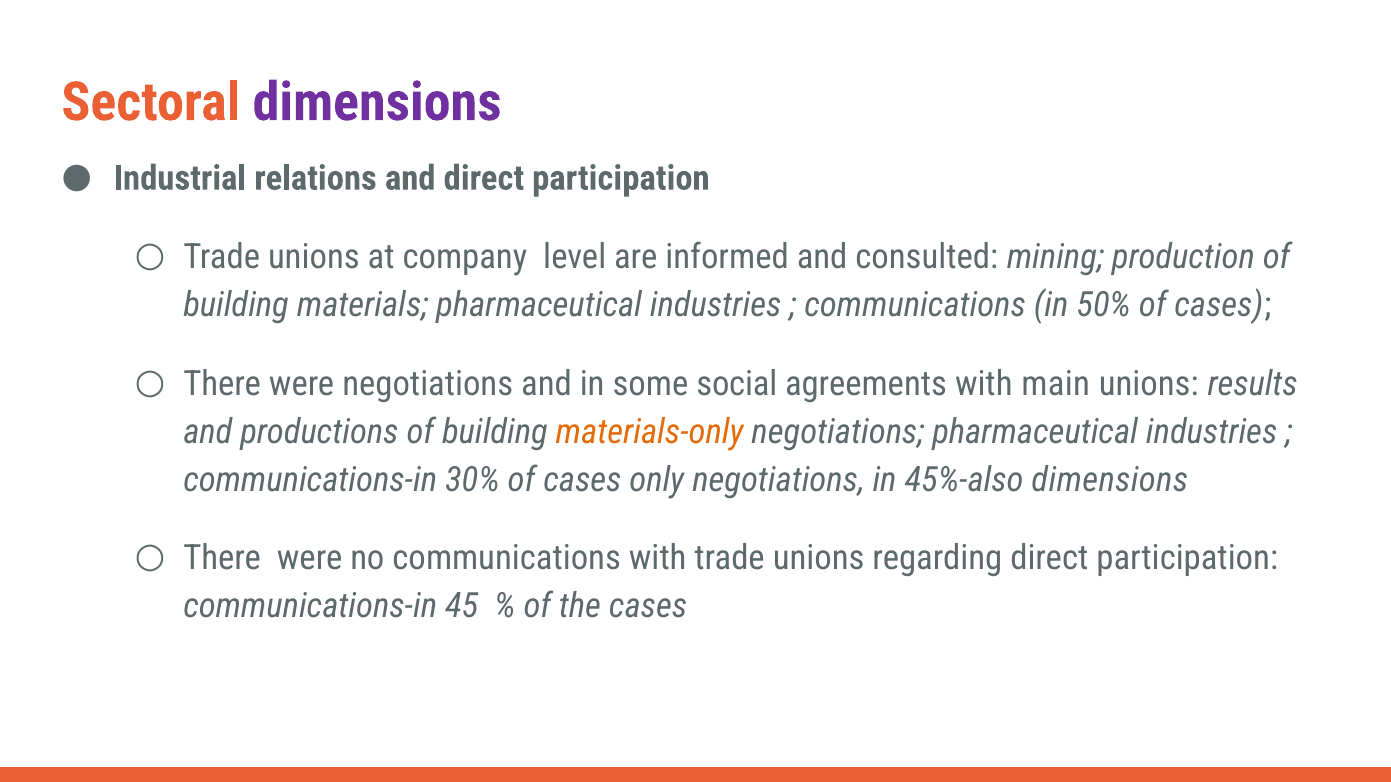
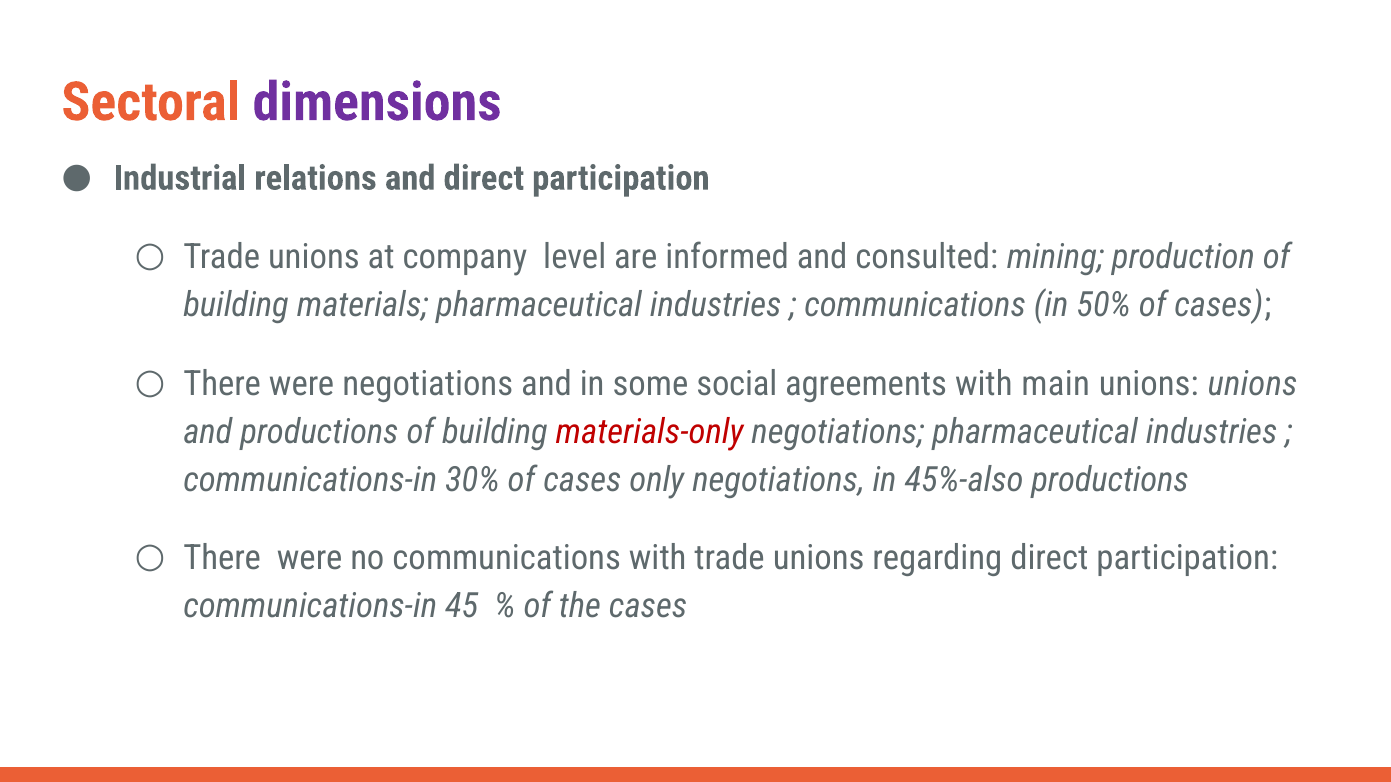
unions results: results -> unions
materials-only colour: orange -> red
45%-also dimensions: dimensions -> productions
